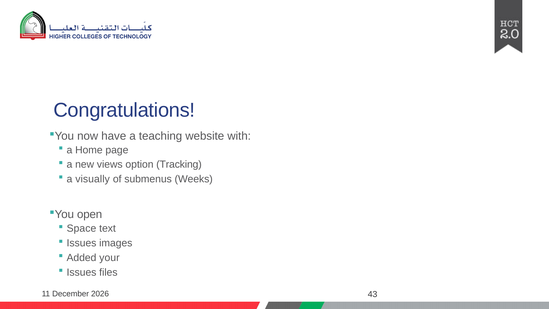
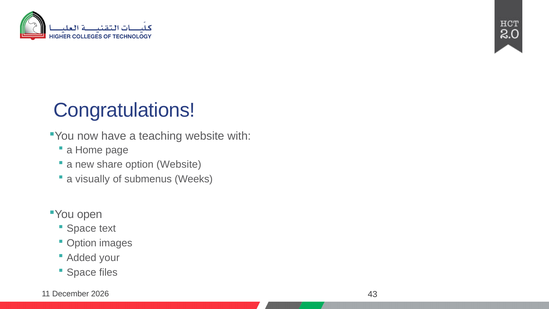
views: views -> share
option Tracking: Tracking -> Website
Issues at (82, 243): Issues -> Option
Issues at (82, 272): Issues -> Space
